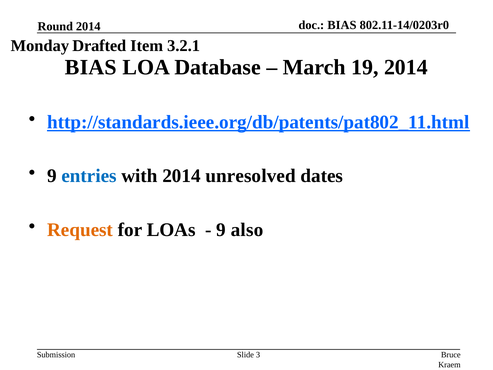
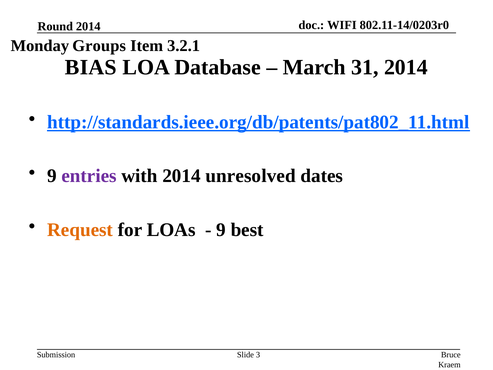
BIAS at (342, 25): BIAS -> WIFI
Drafted: Drafted -> Groups
19: 19 -> 31
entries colour: blue -> purple
also: also -> best
